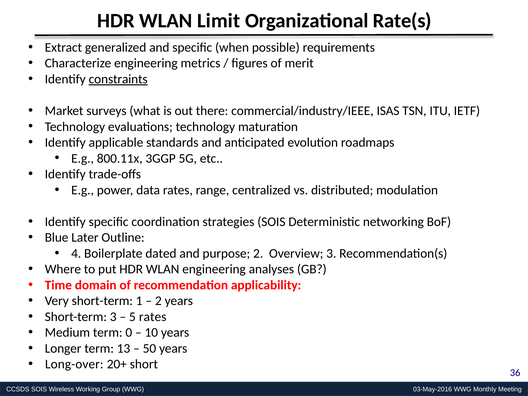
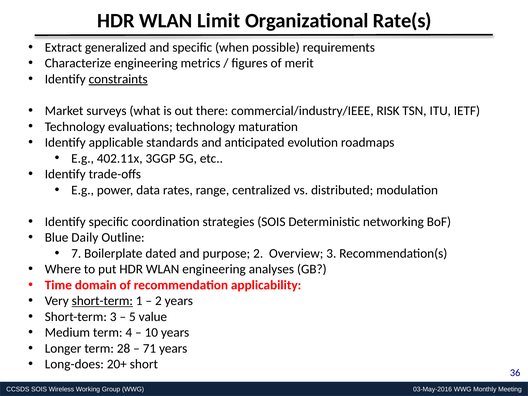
ISAS: ISAS -> RISK
800.11x: 800.11x -> 402.11x
Later: Later -> Daily
4: 4 -> 7
short-term at (102, 301) underline: none -> present
5 rates: rates -> value
0: 0 -> 4
13: 13 -> 28
50: 50 -> 71
Long-over: Long-over -> Long-does
